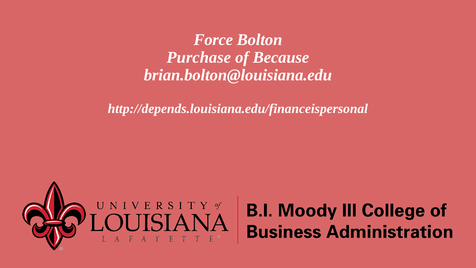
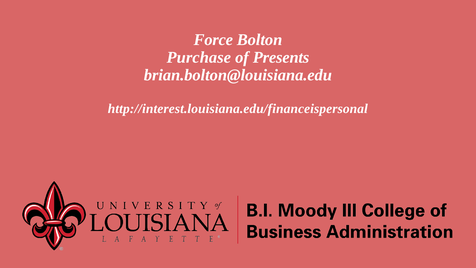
Because: Because -> Presents
http://depends.louisiana.edu/financeispersonal: http://depends.louisiana.edu/financeispersonal -> http://interest.louisiana.edu/financeispersonal
